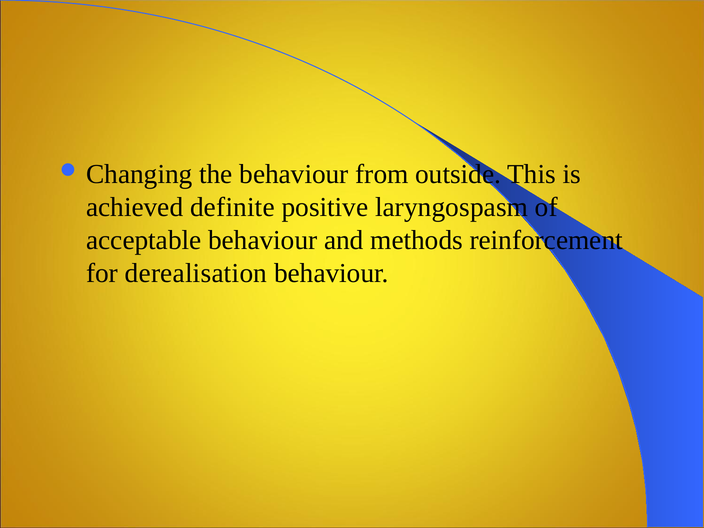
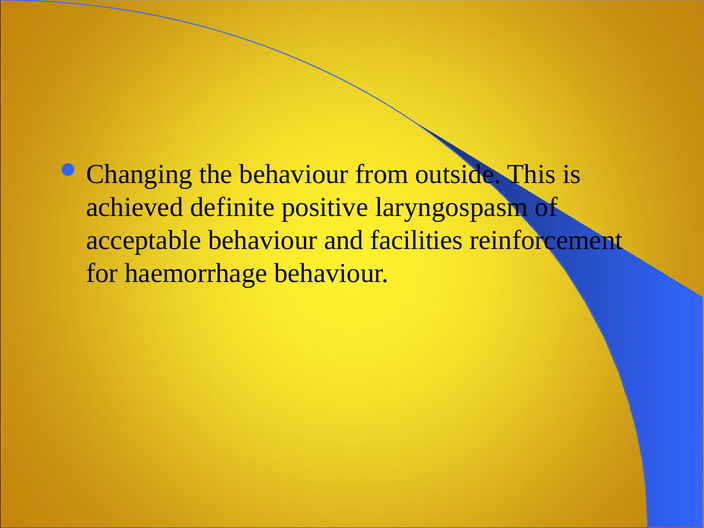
methods: methods -> facilities
derealisation: derealisation -> haemorrhage
